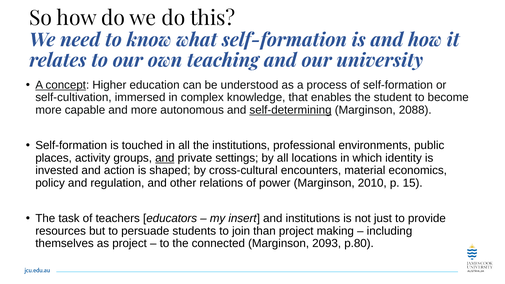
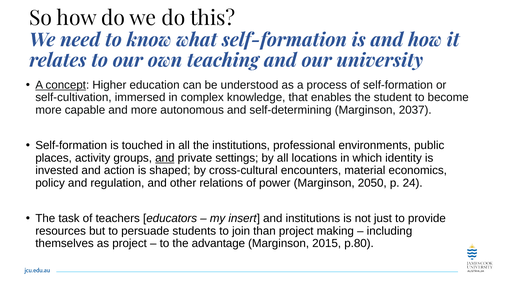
self-determining underline: present -> none
2088: 2088 -> 2037
2010: 2010 -> 2050
15: 15 -> 24
connected: connected -> advantage
2093: 2093 -> 2015
